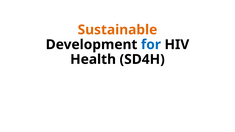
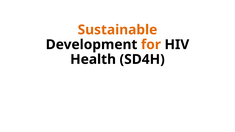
for colour: blue -> orange
